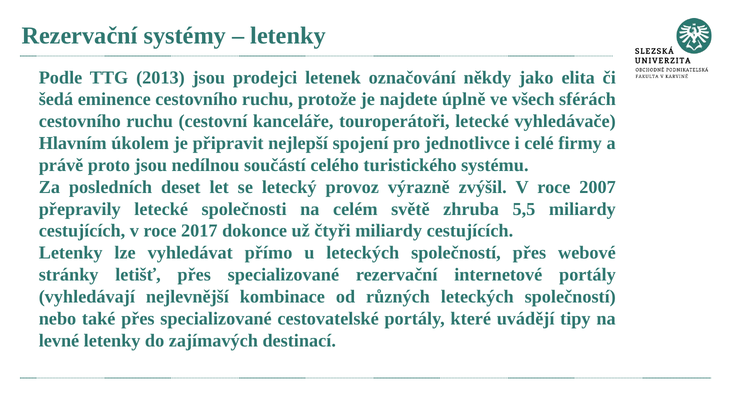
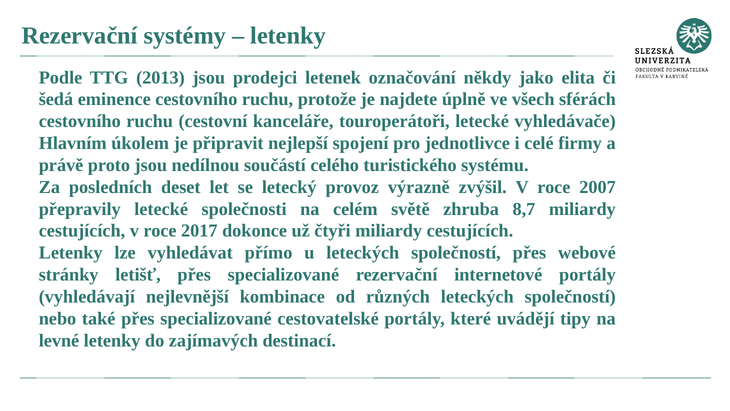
5,5: 5,5 -> 8,7
